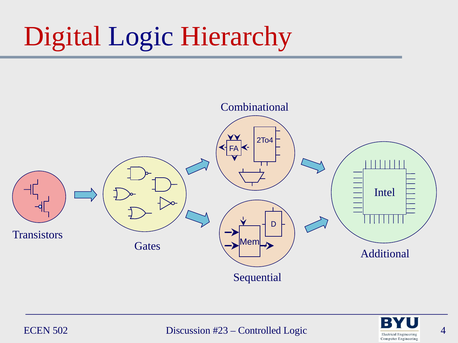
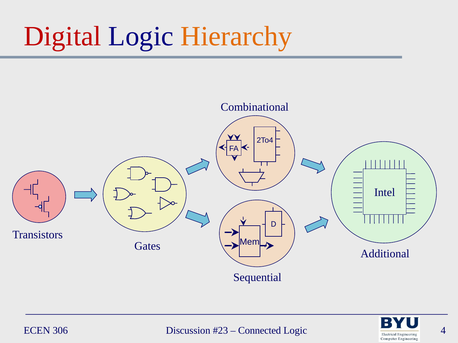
Hierarchy colour: red -> orange
502: 502 -> 306
Controlled: Controlled -> Connected
